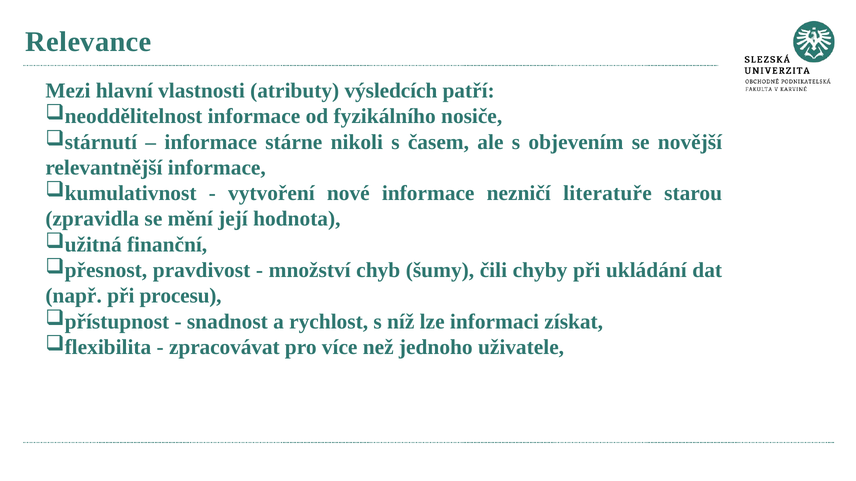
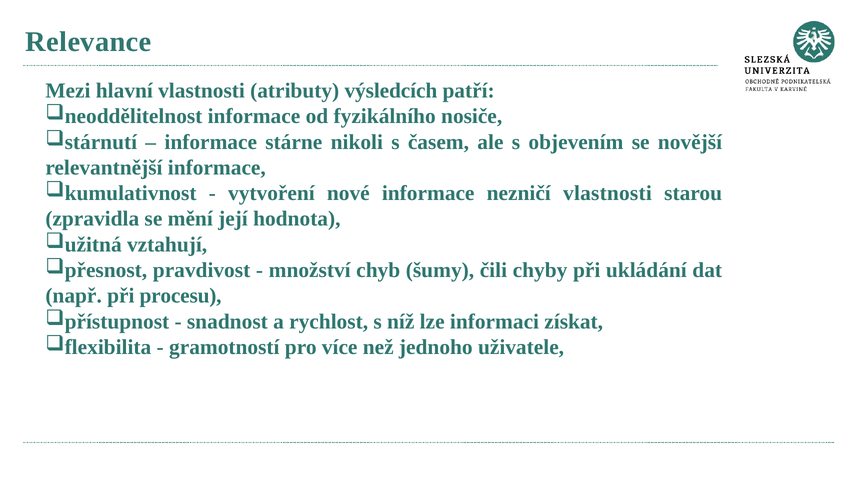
nezničí literatuře: literatuře -> vlastnosti
finanční: finanční -> vztahují
zpracovávat: zpracovávat -> gramotností
